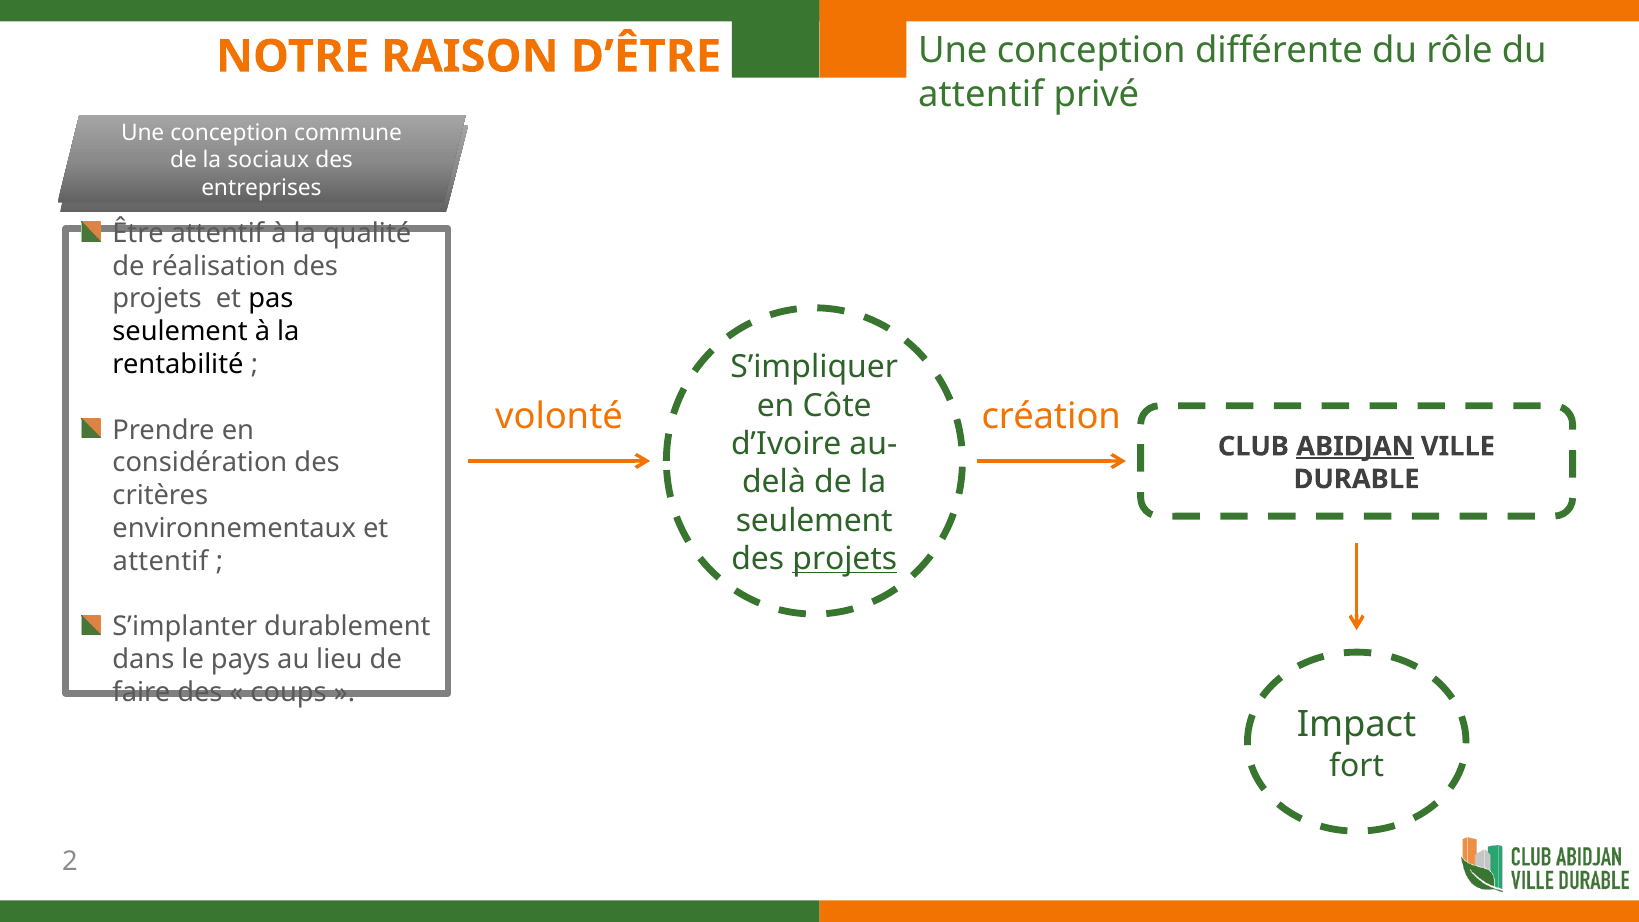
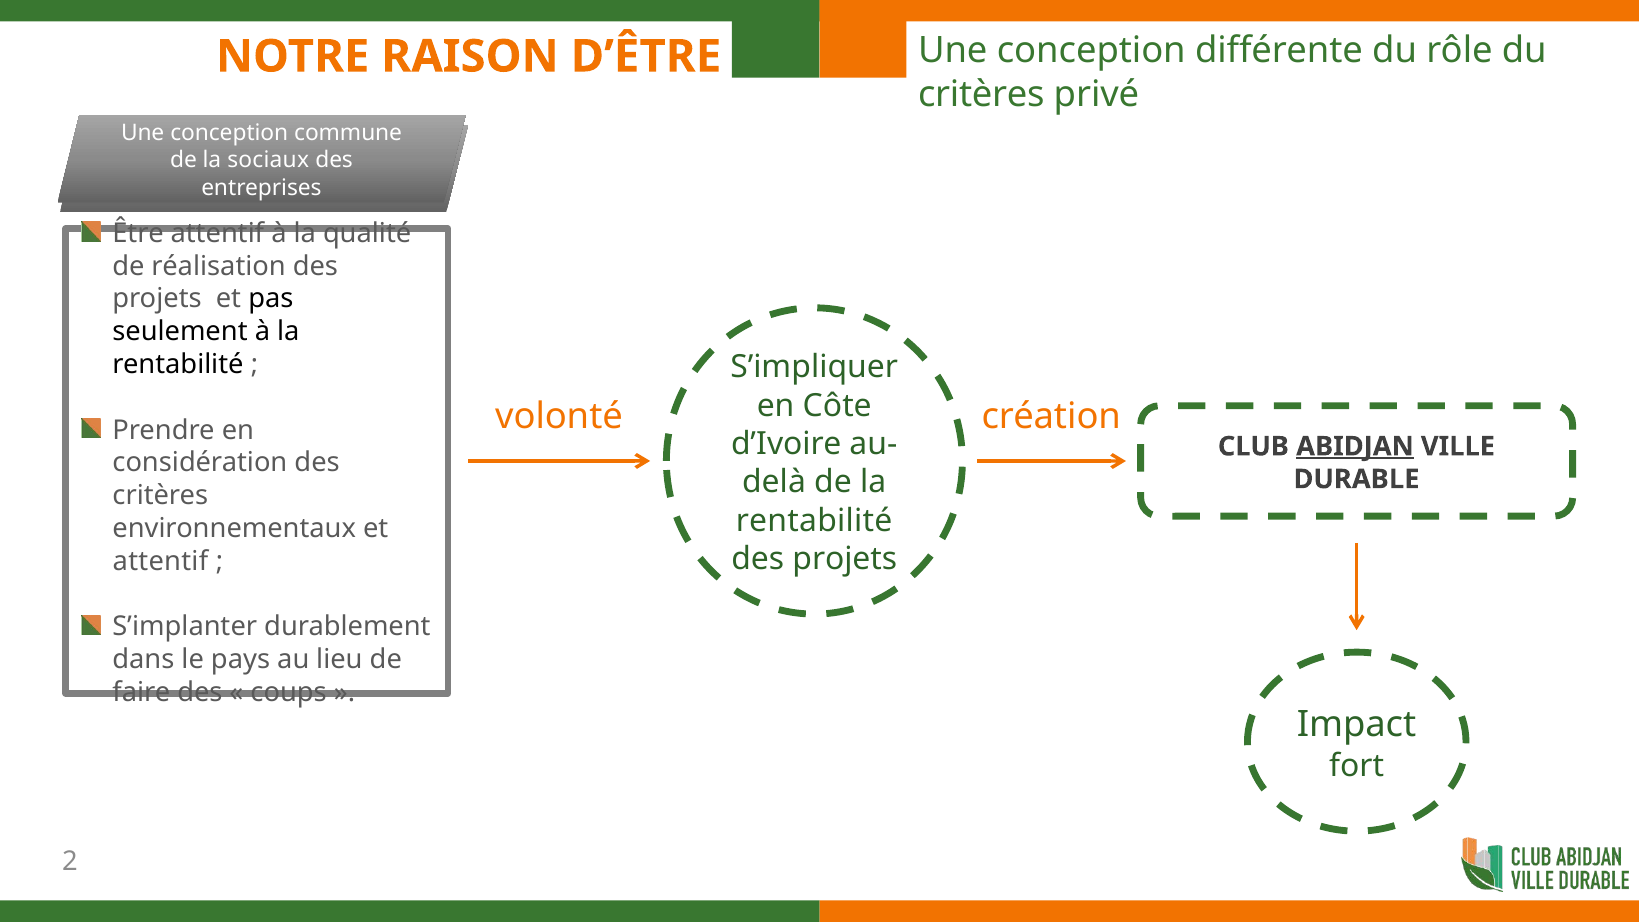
attentif at (981, 94): attentif -> critères
seulement at (814, 520): seulement -> rentabilité
projets at (845, 559) underline: present -> none
